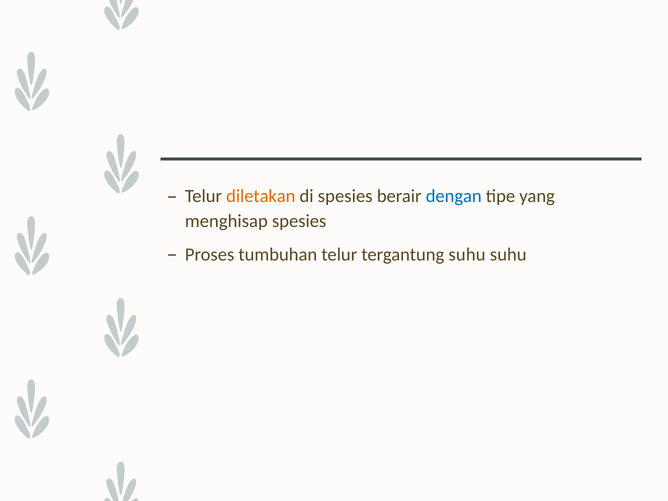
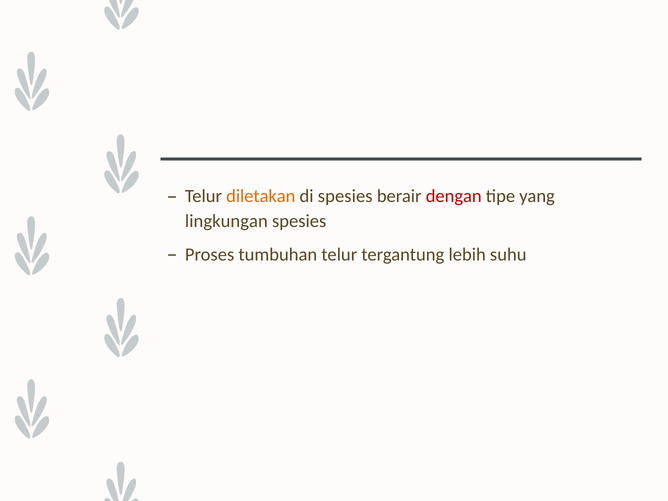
dengan colour: blue -> red
menghisap: menghisap -> lingkungan
tergantung suhu: suhu -> lebih
